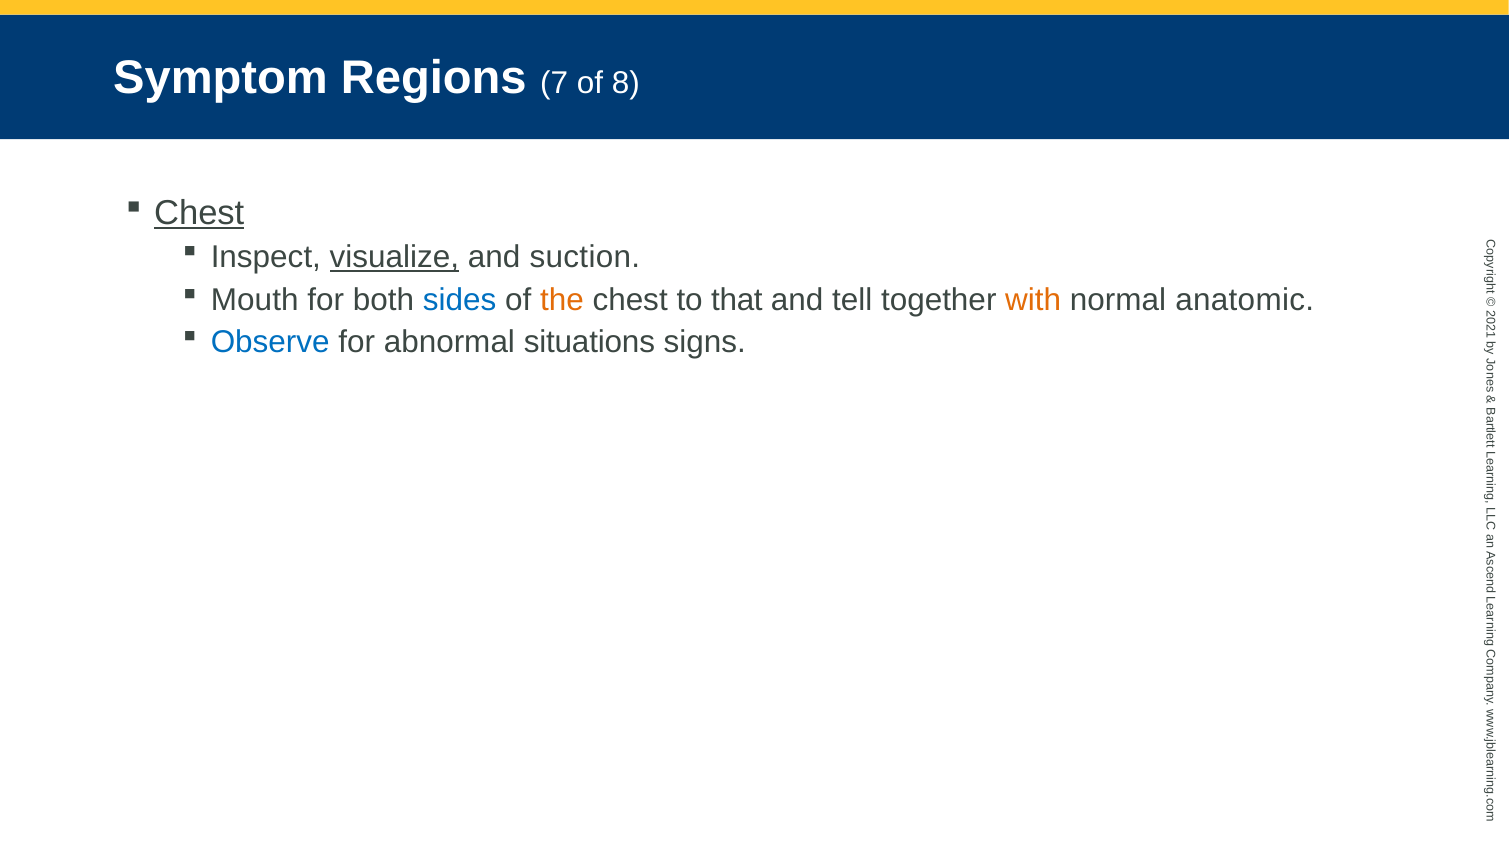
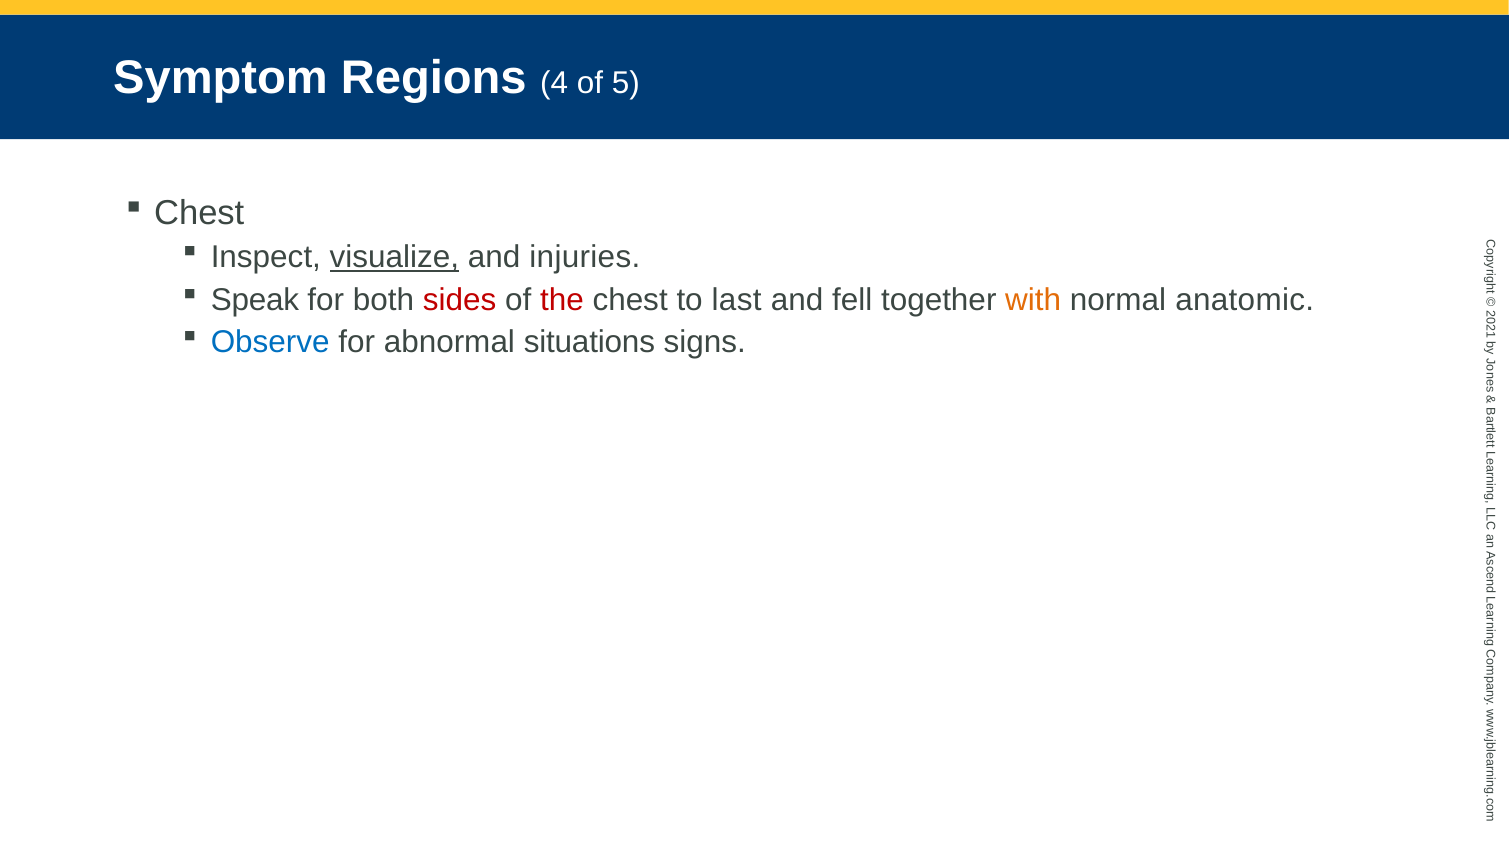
7: 7 -> 4
8: 8 -> 5
Chest at (199, 213) underline: present -> none
suction: suction -> injuries
Mouth: Mouth -> Speak
sides colour: blue -> red
the colour: orange -> red
that: that -> last
tell: tell -> fell
